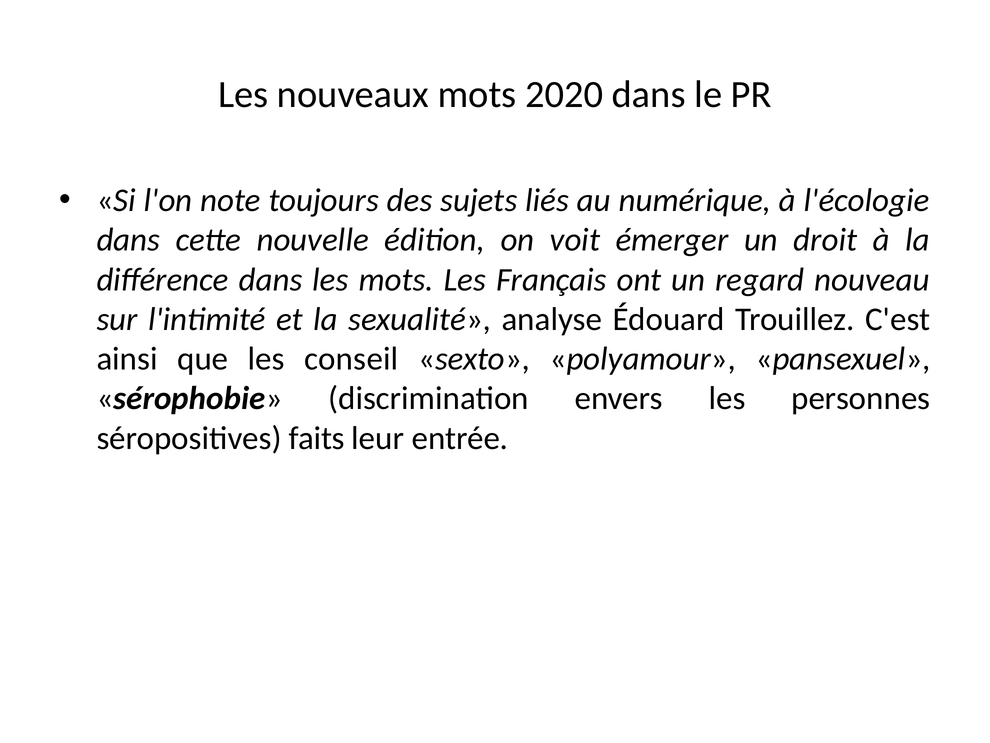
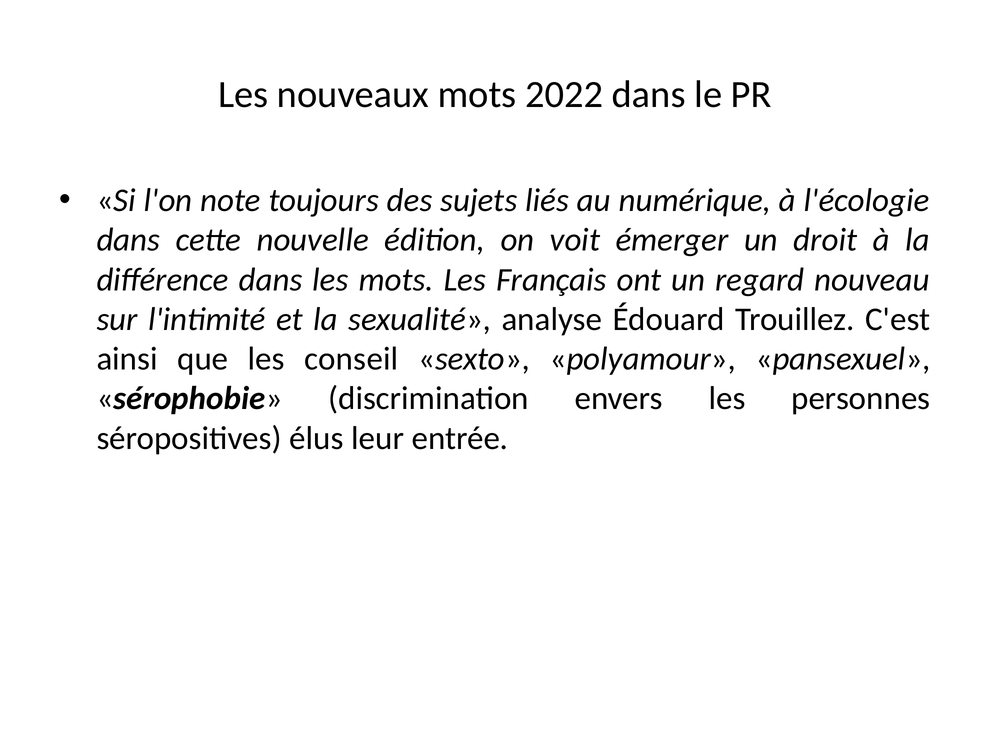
2020: 2020 -> 2022
faits: faits -> élus
